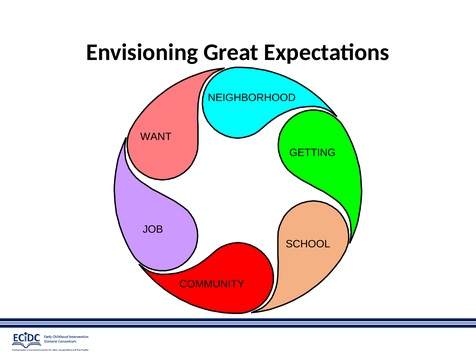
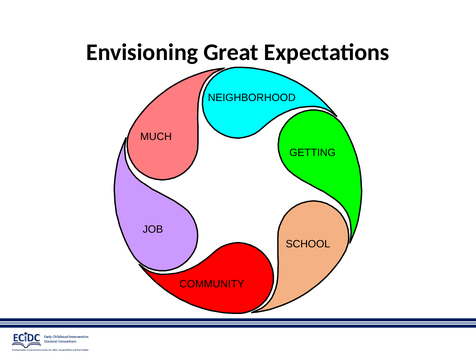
WANT: WANT -> MUCH
